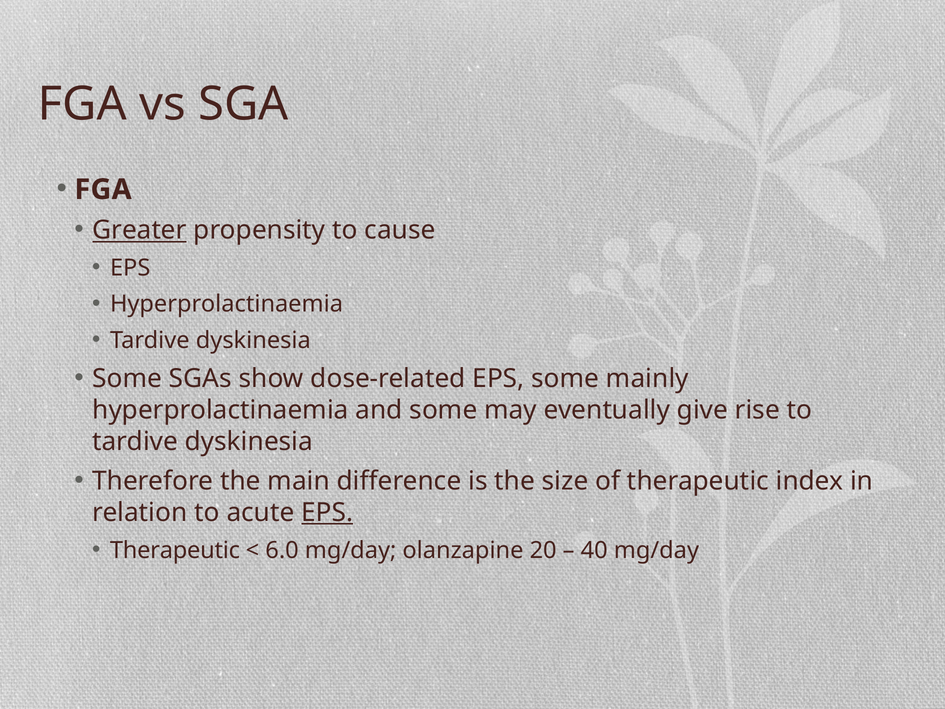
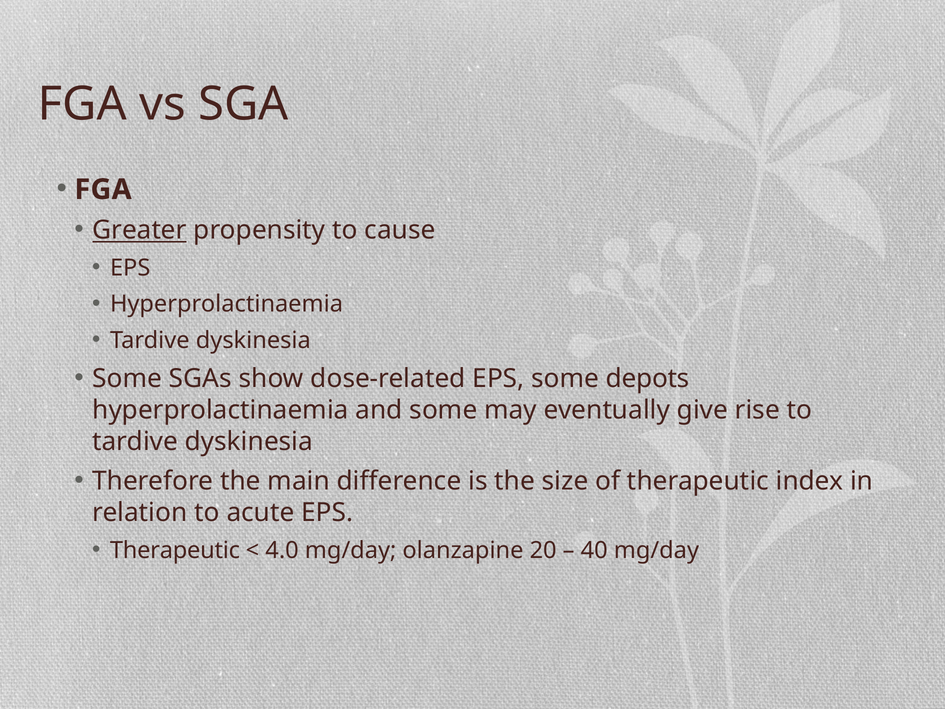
mainly: mainly -> depots
EPS at (327, 512) underline: present -> none
6.0: 6.0 -> 4.0
